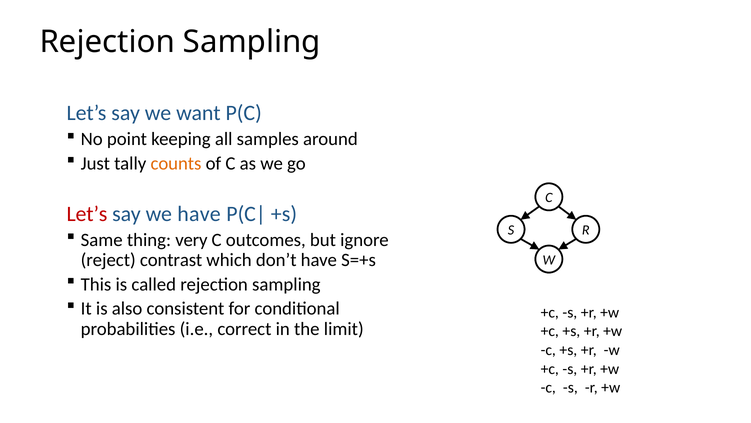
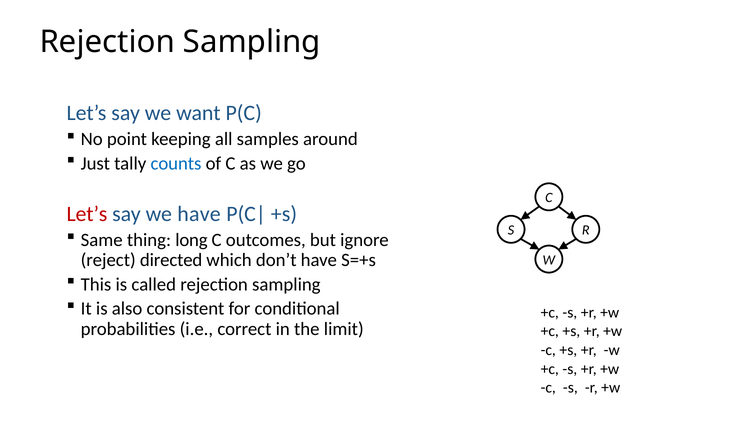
counts colour: orange -> blue
very: very -> long
contrast: contrast -> directed
